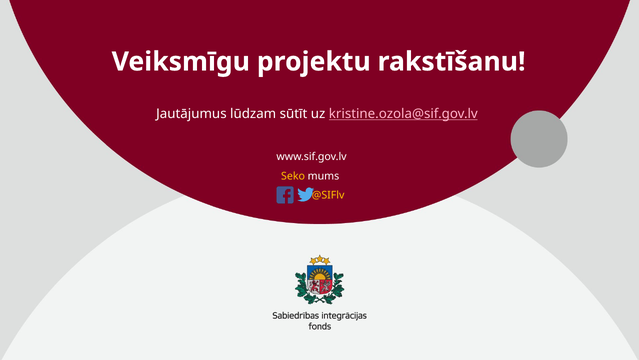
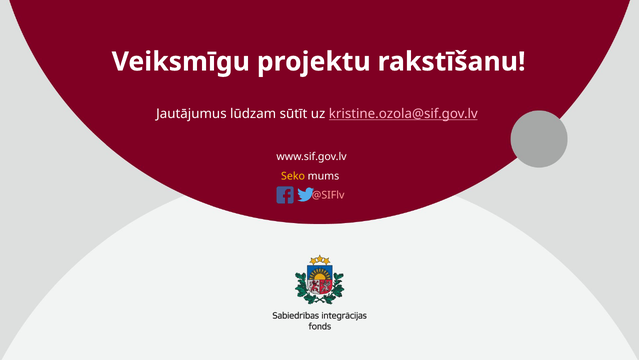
@SIFlv colour: yellow -> pink
